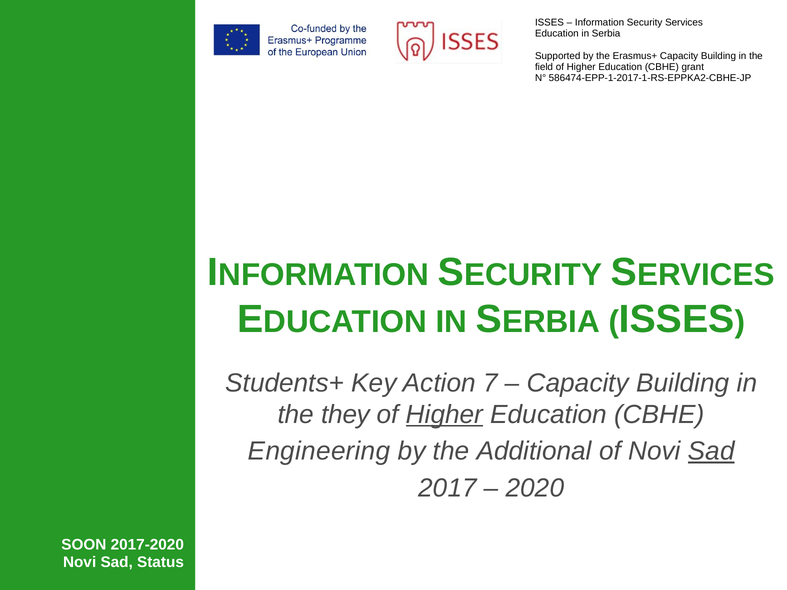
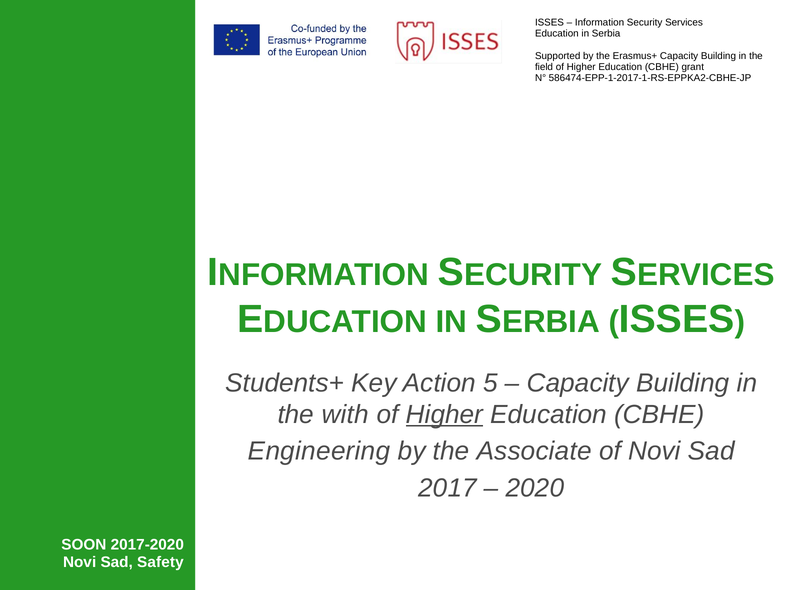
7: 7 -> 5
they: they -> with
Additional: Additional -> Associate
Sad at (711, 451) underline: present -> none
Status: Status -> Safety
